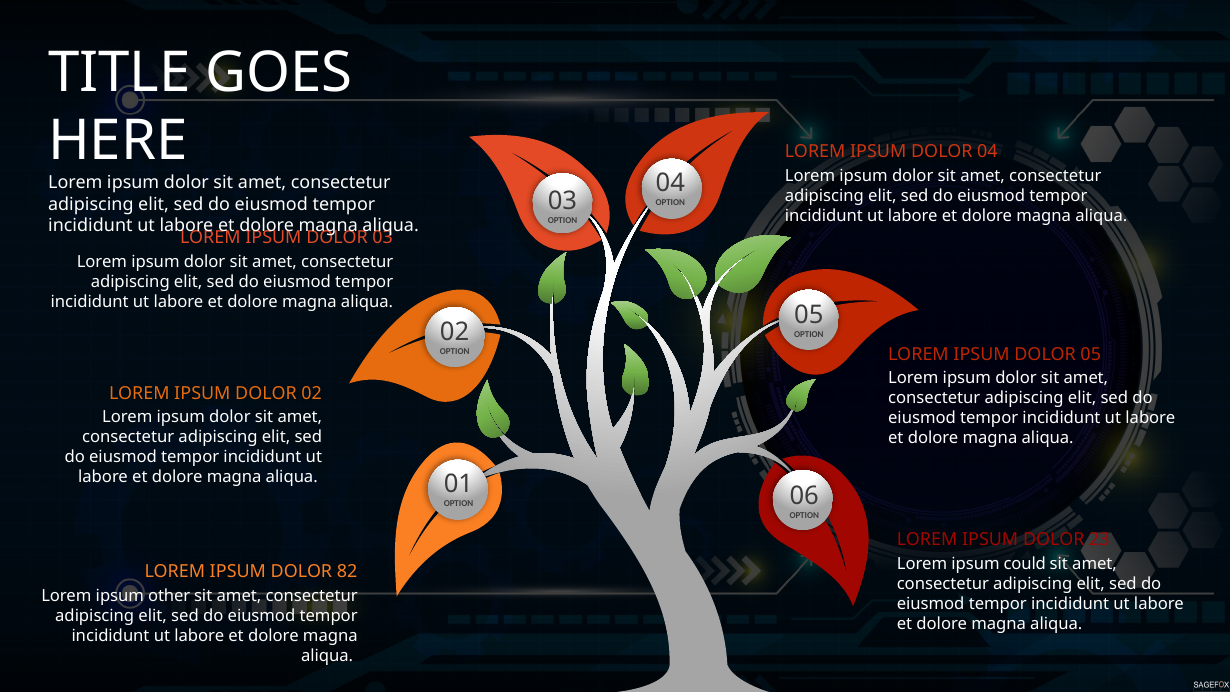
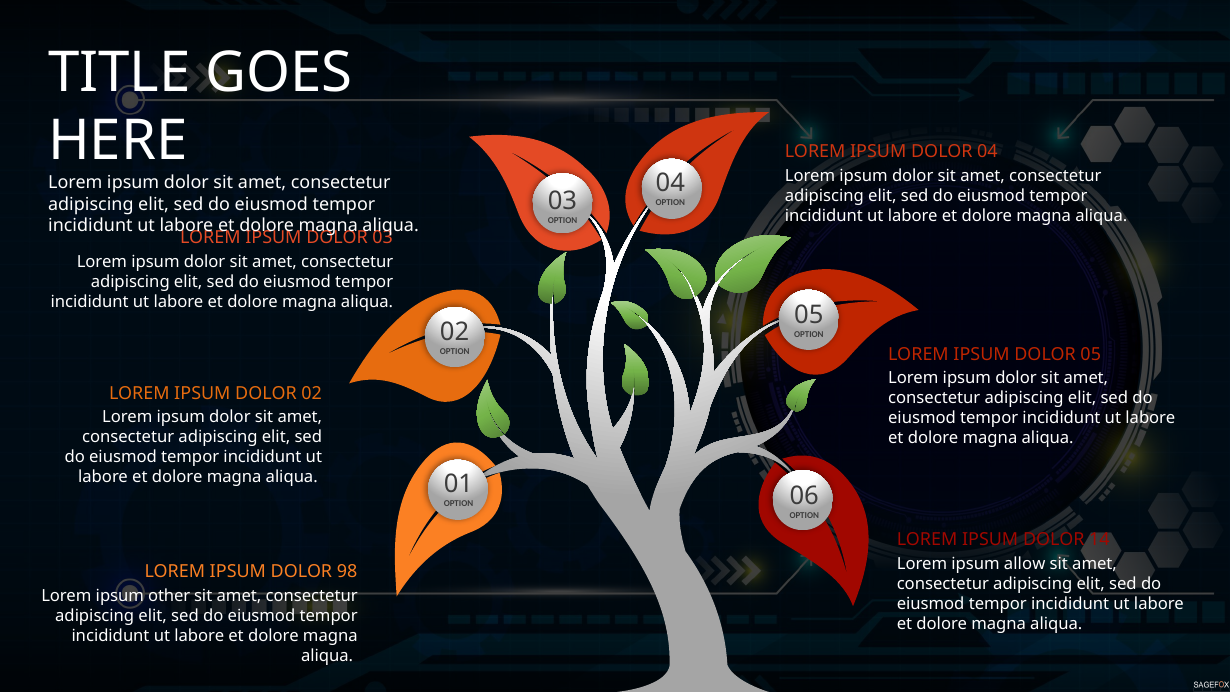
23: 23 -> 14
could: could -> allow
82: 82 -> 98
